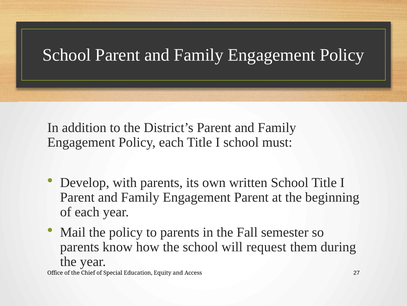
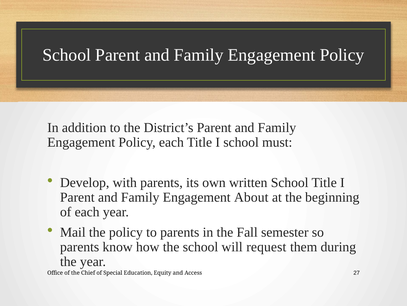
Engagement Parent: Parent -> About
